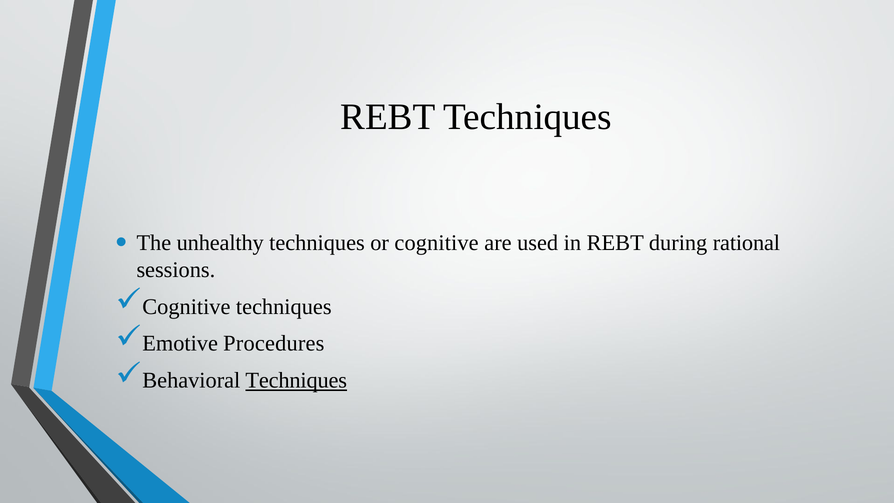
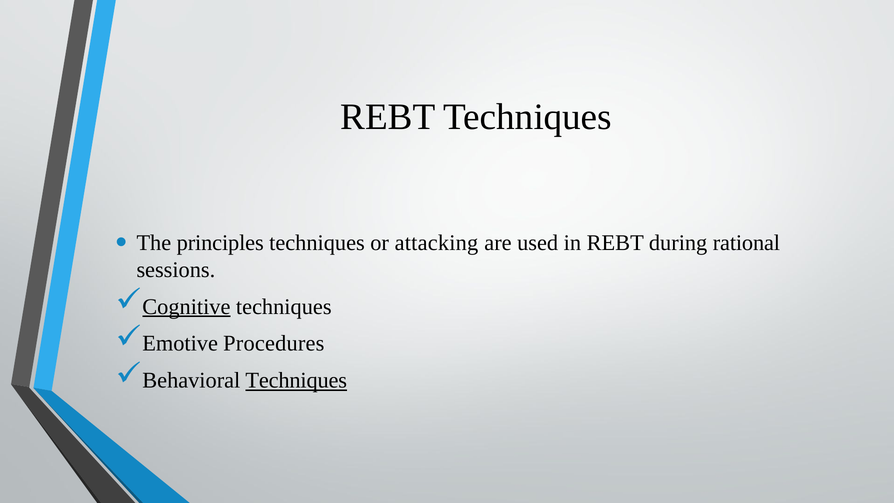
unhealthy: unhealthy -> principles
or cognitive: cognitive -> attacking
Cognitive at (186, 307) underline: none -> present
